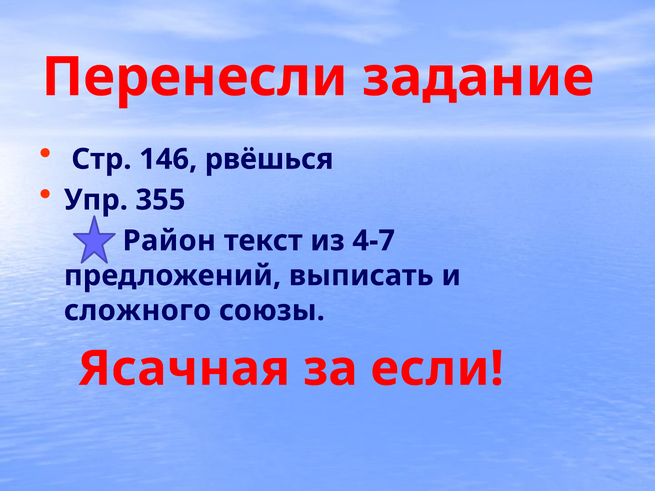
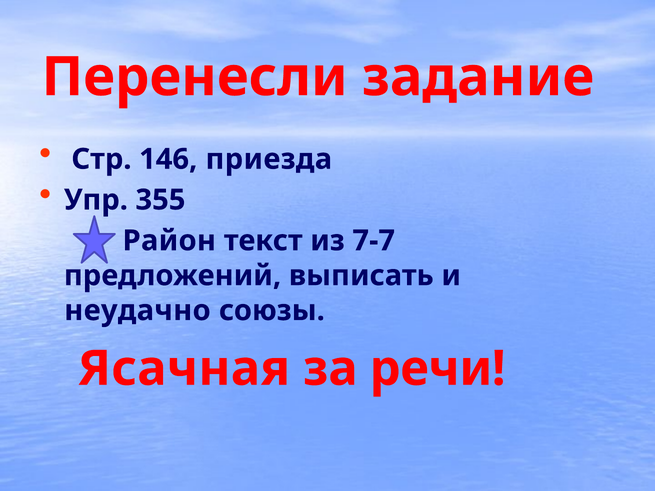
рвёшься: рвёшься -> приезда
4-7: 4-7 -> 7-7
сложного: сложного -> неудачно
если: если -> речи
